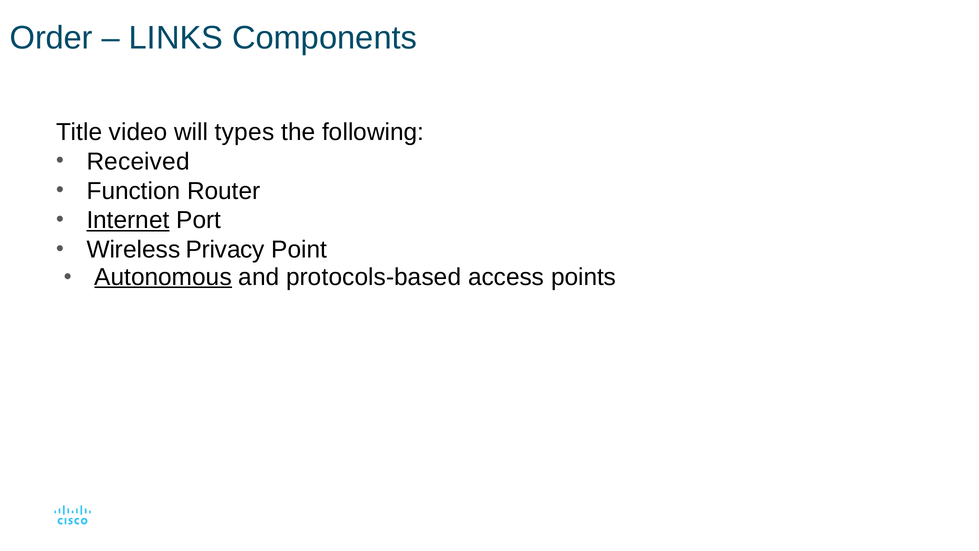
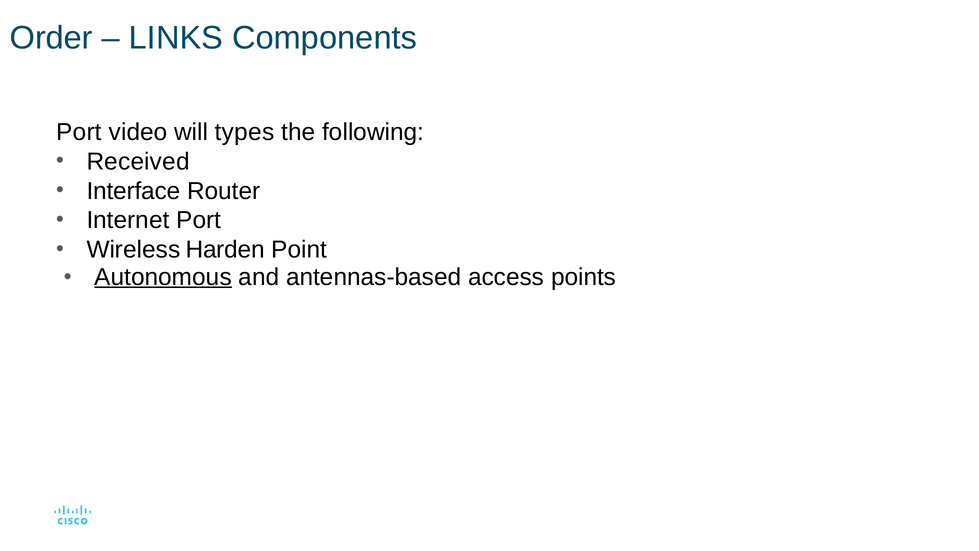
Title at (79, 132): Title -> Port
Function: Function -> Interface
Internet underline: present -> none
Privacy: Privacy -> Harden
protocols-based: protocols-based -> antennas-based
